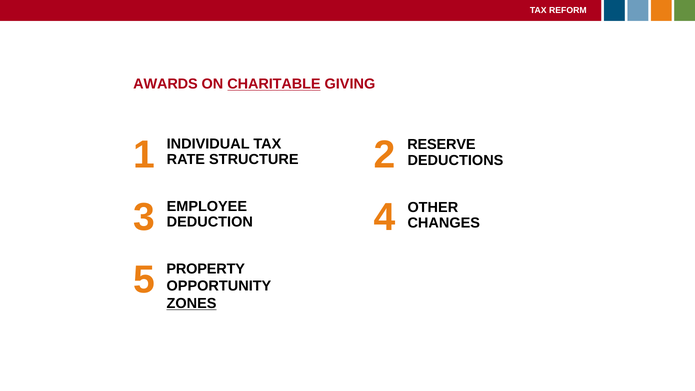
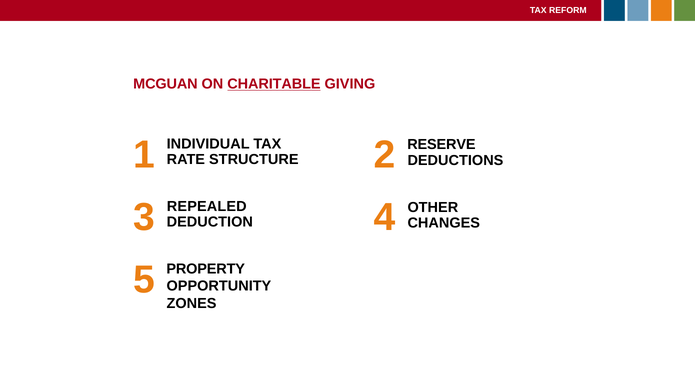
AWARDS: AWARDS -> MCGUAN
EMPLOYEE: EMPLOYEE -> REPEALED
ZONES underline: present -> none
